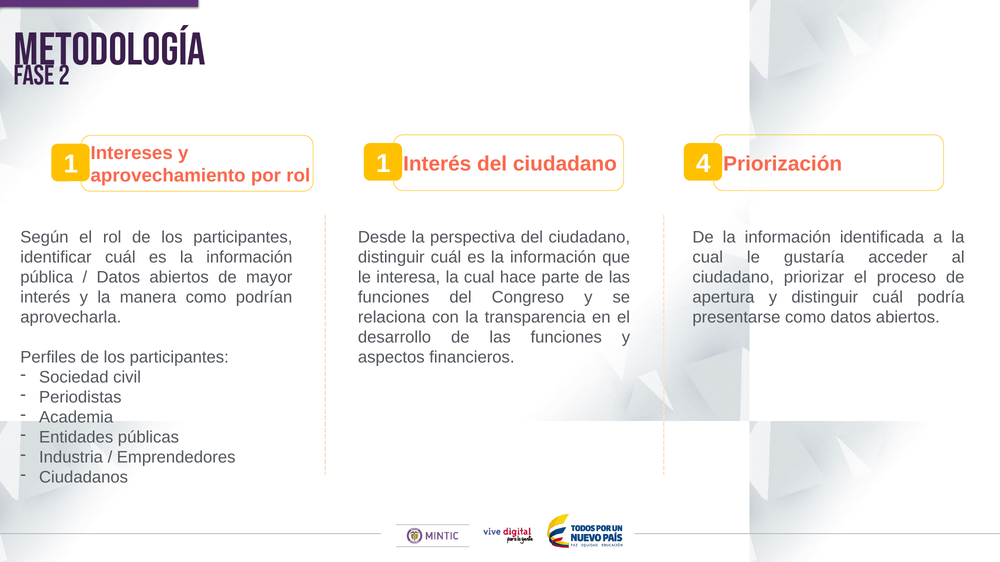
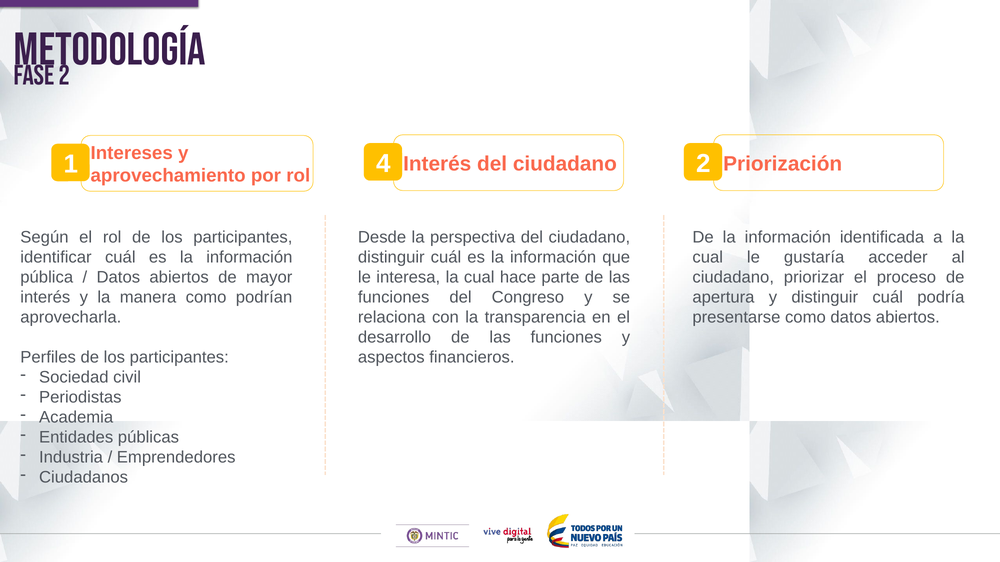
rol 1: 1 -> 4
ciudadano 4: 4 -> 2
